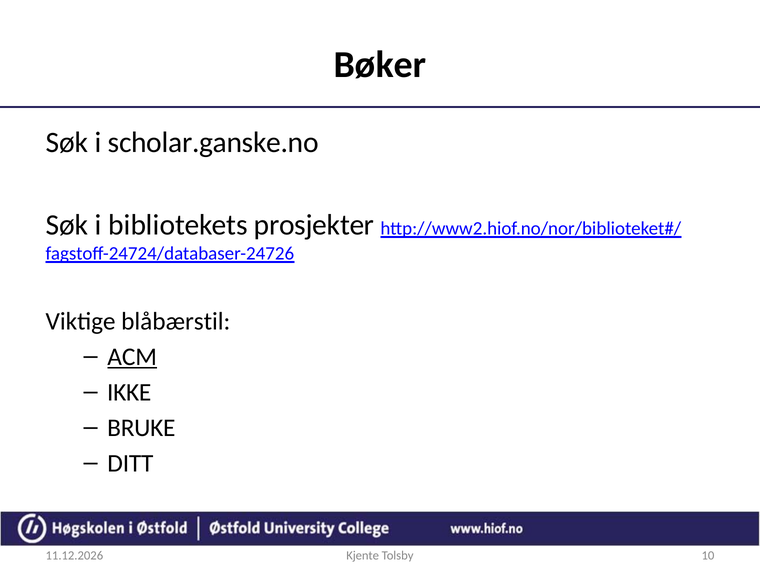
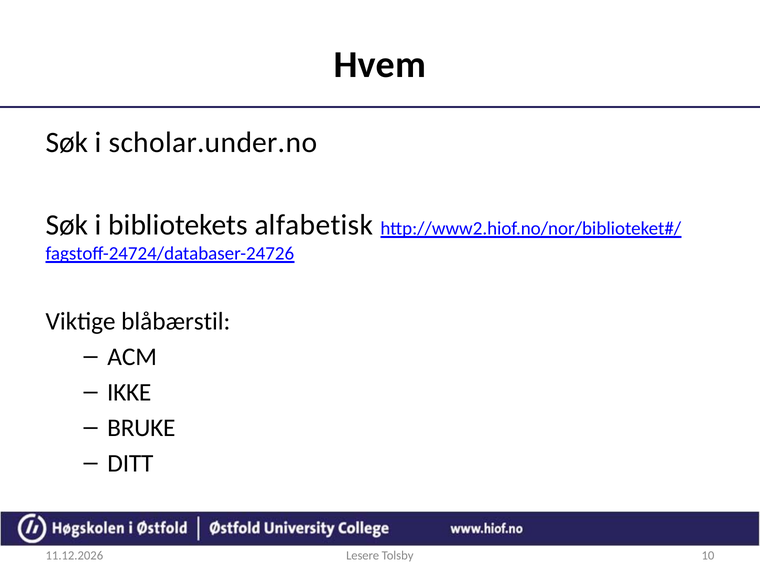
Bøker: Bøker -> Hvem
scholar.ganske.no: scholar.ganske.no -> scholar.under.no
prosjekter: prosjekter -> alfabetisk
ACM underline: present -> none
Kjente: Kjente -> Lesere
